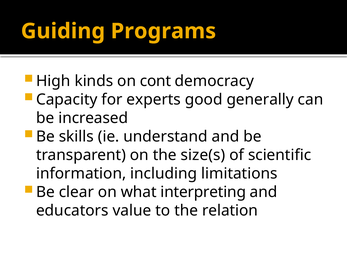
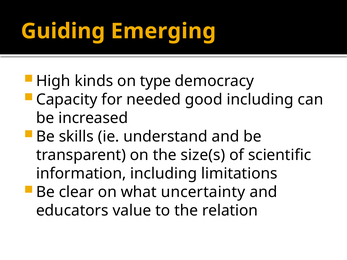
Programs: Programs -> Emerging
cont: cont -> type
experts: experts -> needed
good generally: generally -> including
interpreting: interpreting -> uncertainty
